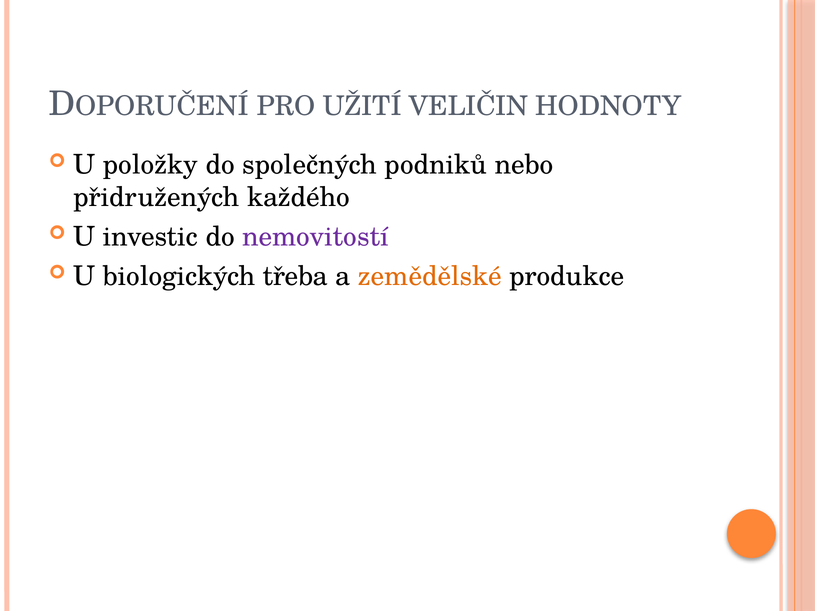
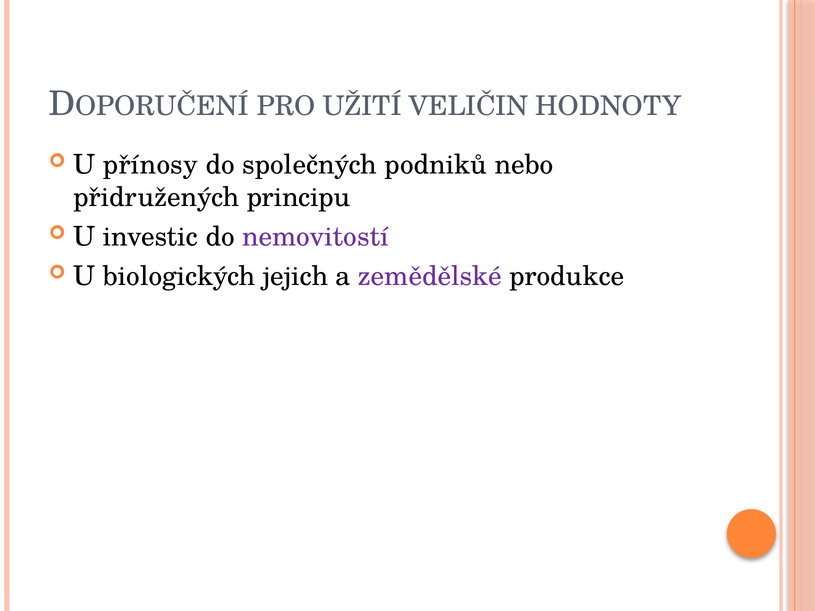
položky: položky -> přínosy
každého: každého -> principu
třeba: třeba -> jejich
zemědělské colour: orange -> purple
